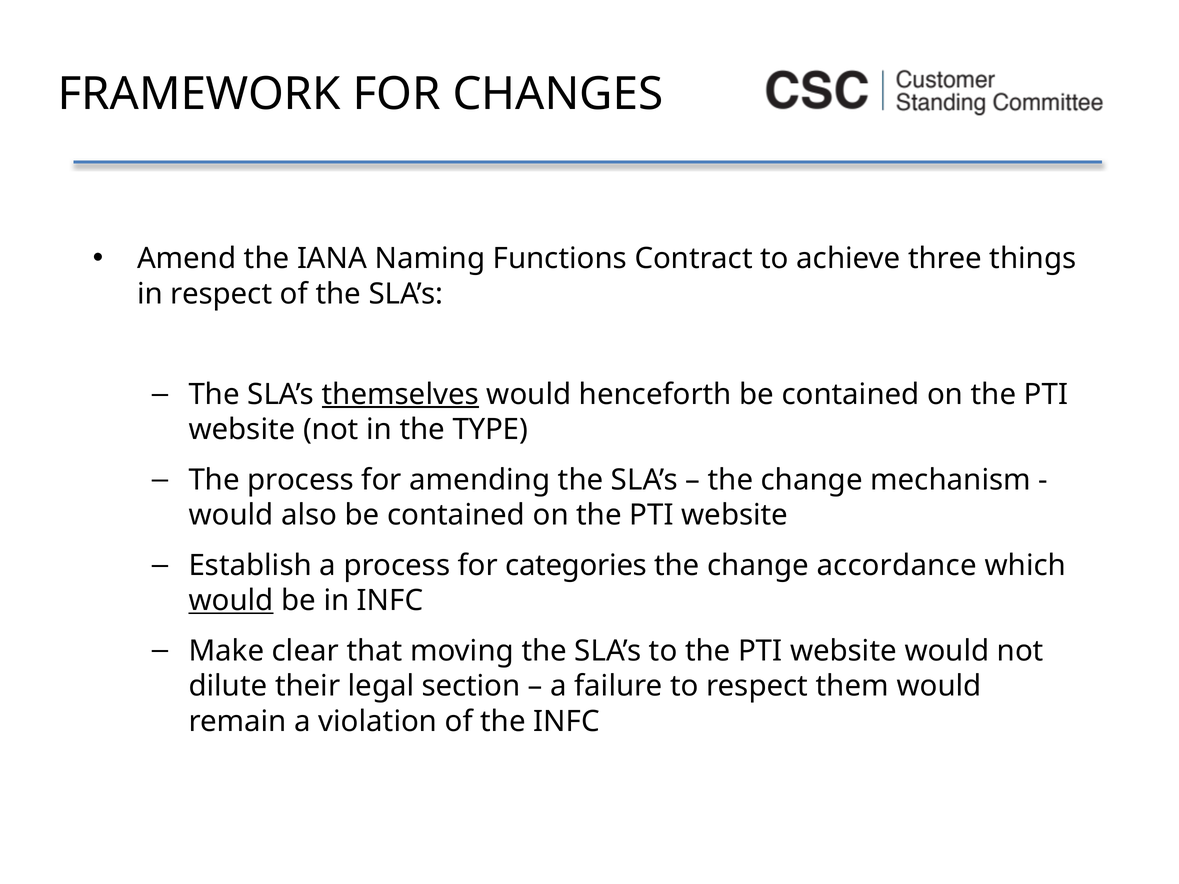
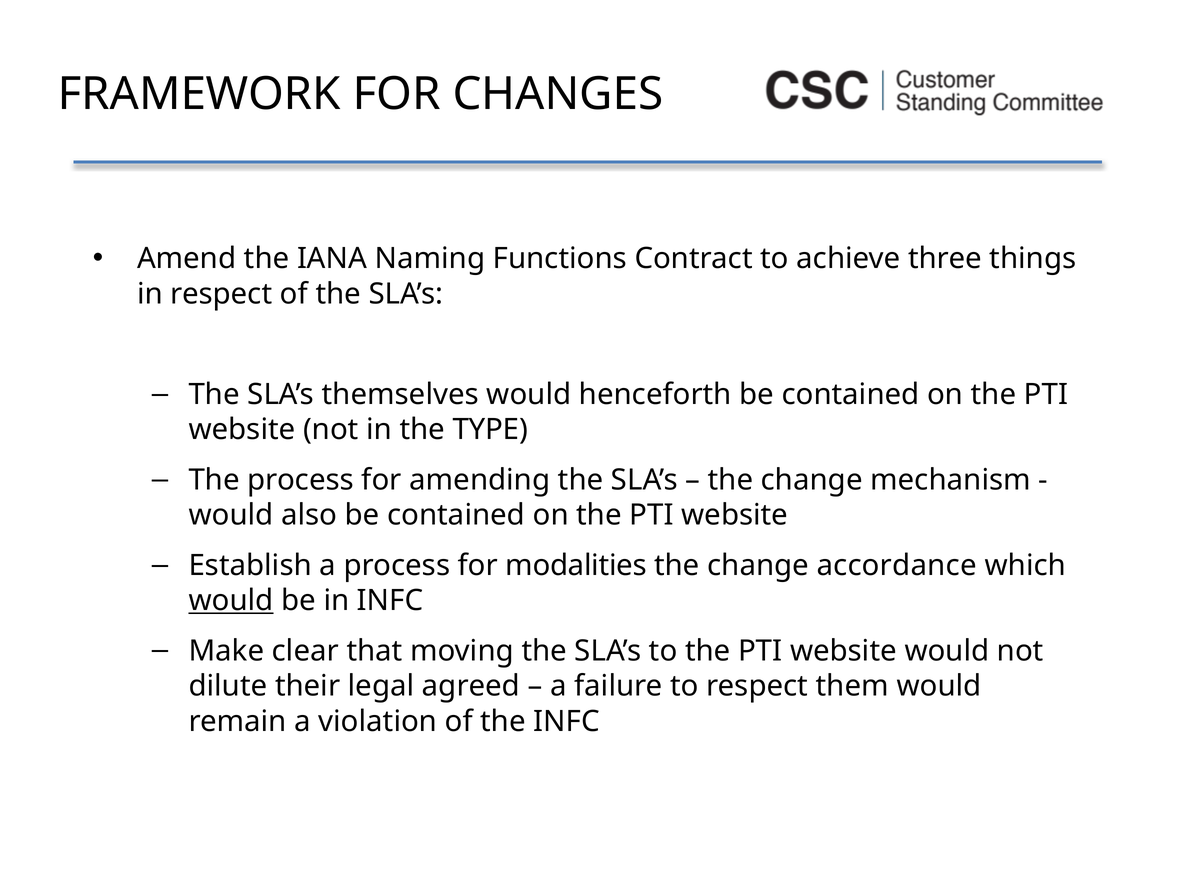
themselves underline: present -> none
categories: categories -> modalities
section: section -> agreed
